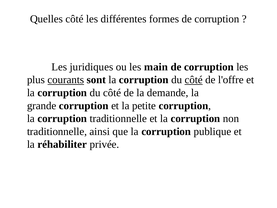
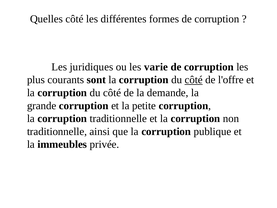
main: main -> varie
courants underline: present -> none
réhabiliter: réhabiliter -> immeubles
